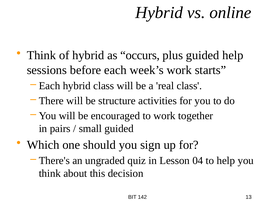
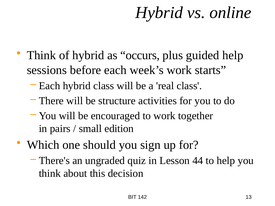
small guided: guided -> edition
04: 04 -> 44
